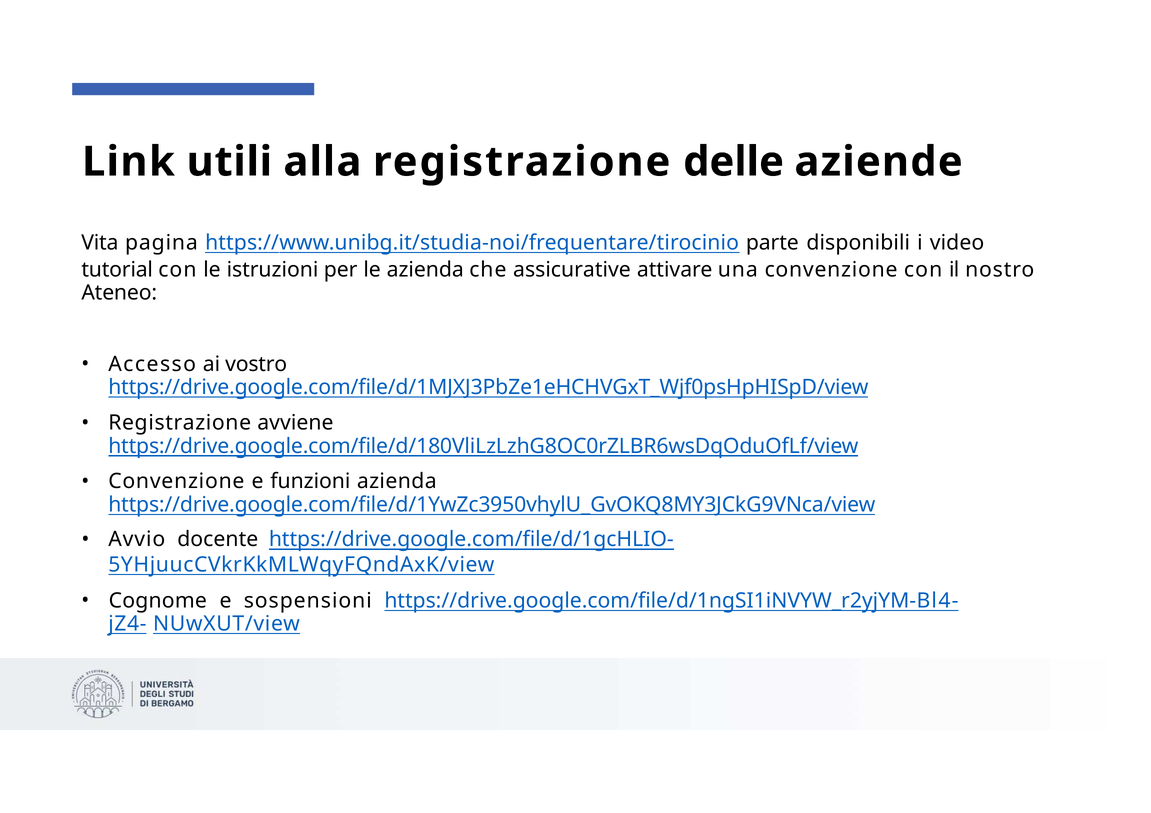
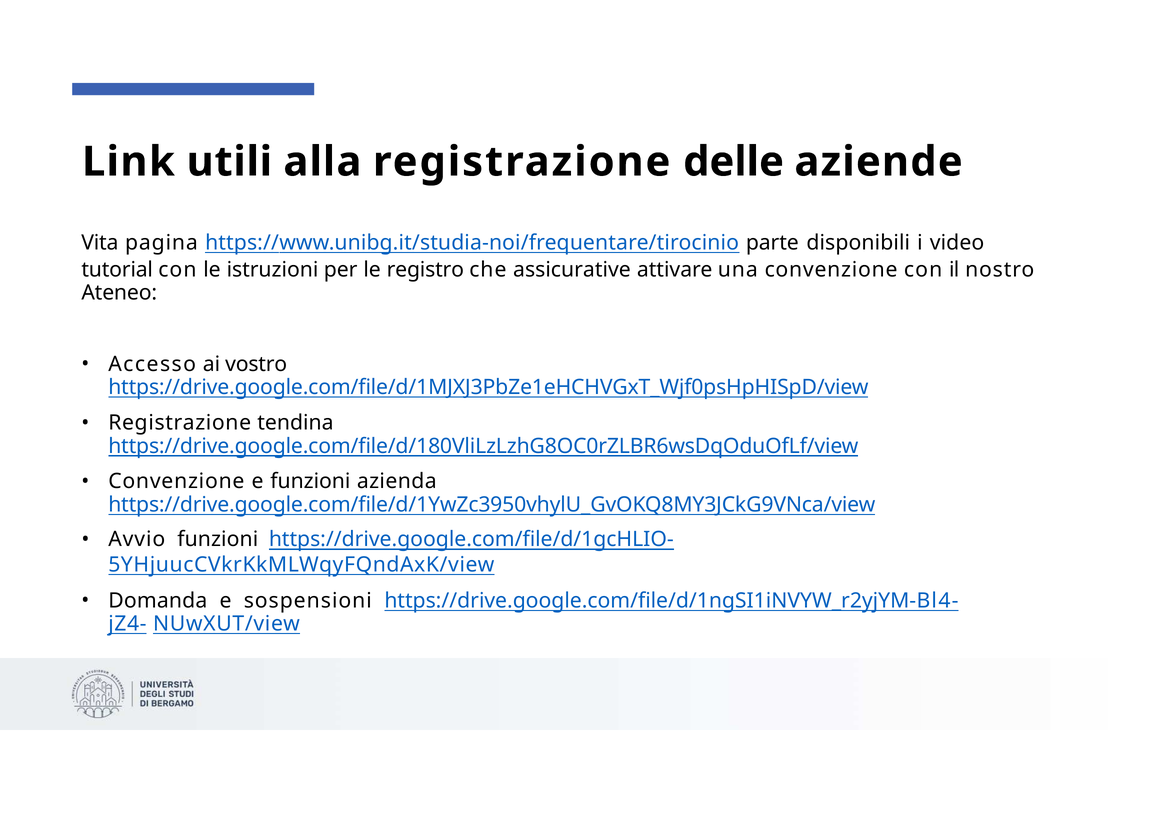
le azienda: azienda -> registro
avviene: avviene -> tendina
Avvio docente: docente -> funzioni
Cognome: Cognome -> Domanda
